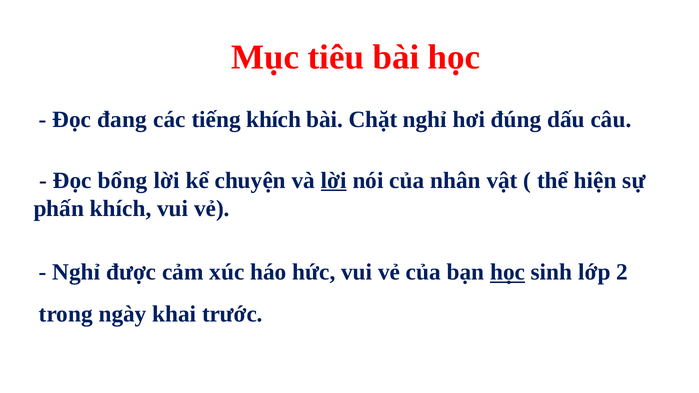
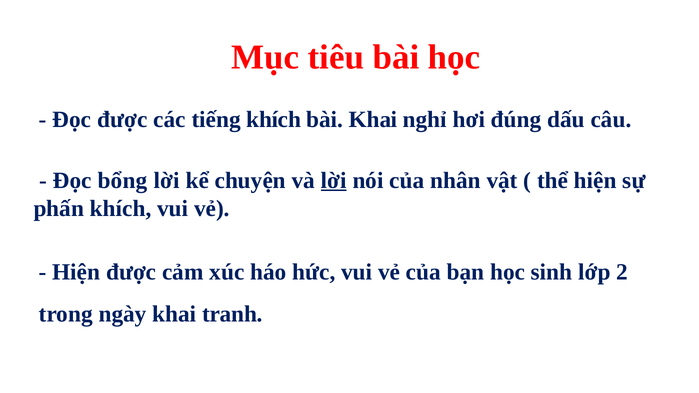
Đọc đang: đang -> được
bài Chặt: Chặt -> Khai
Nghỉ at (76, 272): Nghỉ -> Hiện
học at (508, 272) underline: present -> none
trước: trước -> tranh
